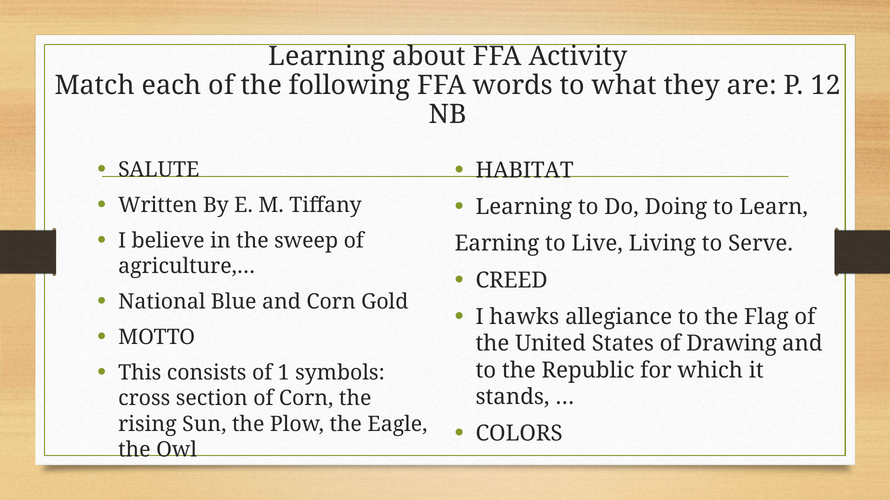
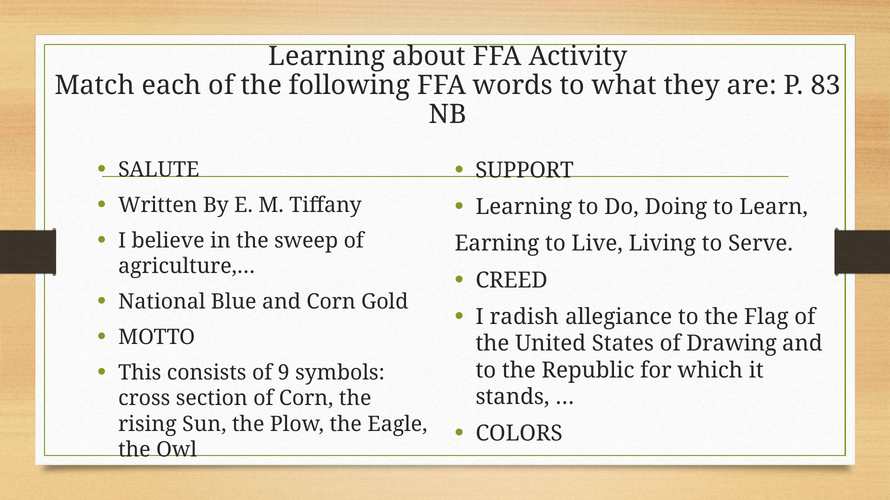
12: 12 -> 83
HABITAT: HABITAT -> SUPPORT
hawks: hawks -> radish
1: 1 -> 9
